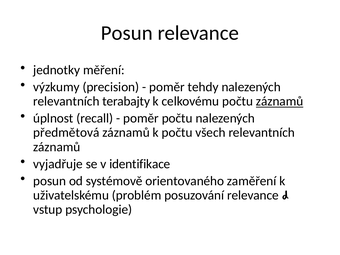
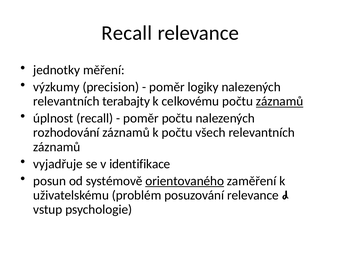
Posun at (127, 33): Posun -> Recall
tehdy: tehdy -> logiky
předmětová: předmětová -> rozhodování
orientovaného underline: none -> present
